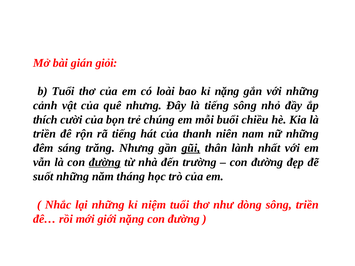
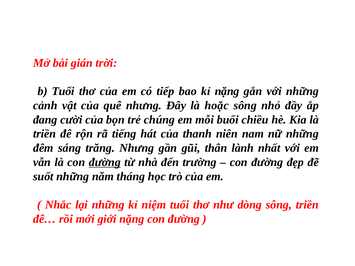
giỏi: giỏi -> trời
loài: loài -> tiếp
là tiếng: tiếng -> hoặc
thích: thích -> đang
gũi underline: present -> none
